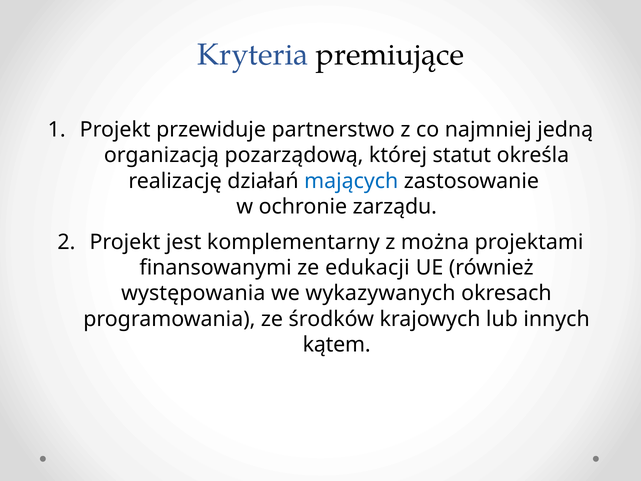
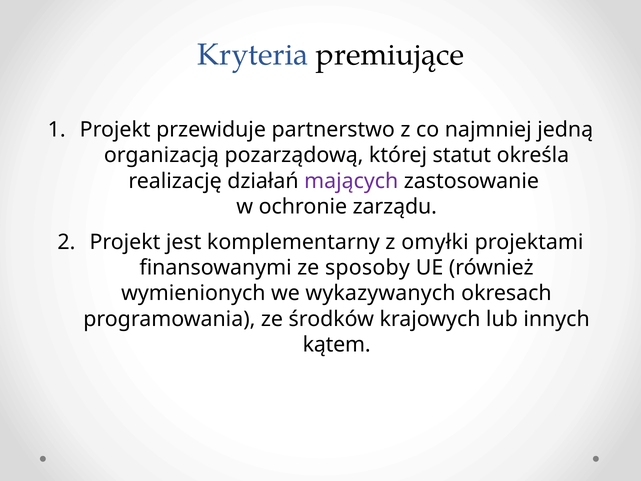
mających colour: blue -> purple
można: można -> omyłki
edukacji: edukacji -> sposoby
występowania: występowania -> wymienionych
